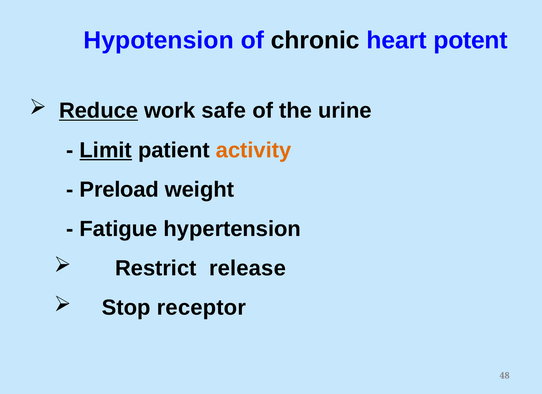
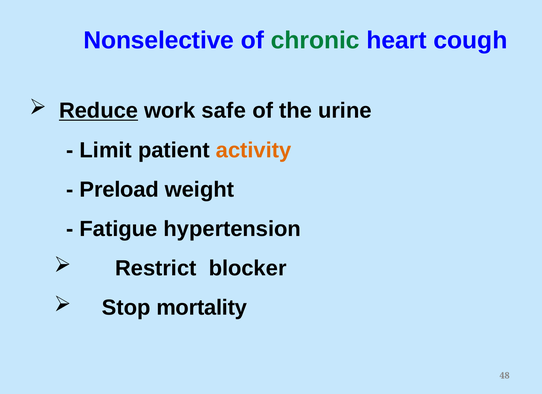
Hypotension: Hypotension -> Nonselective
chronic colour: black -> green
potent: potent -> cough
Limit underline: present -> none
release: release -> blocker
receptor: receptor -> mortality
